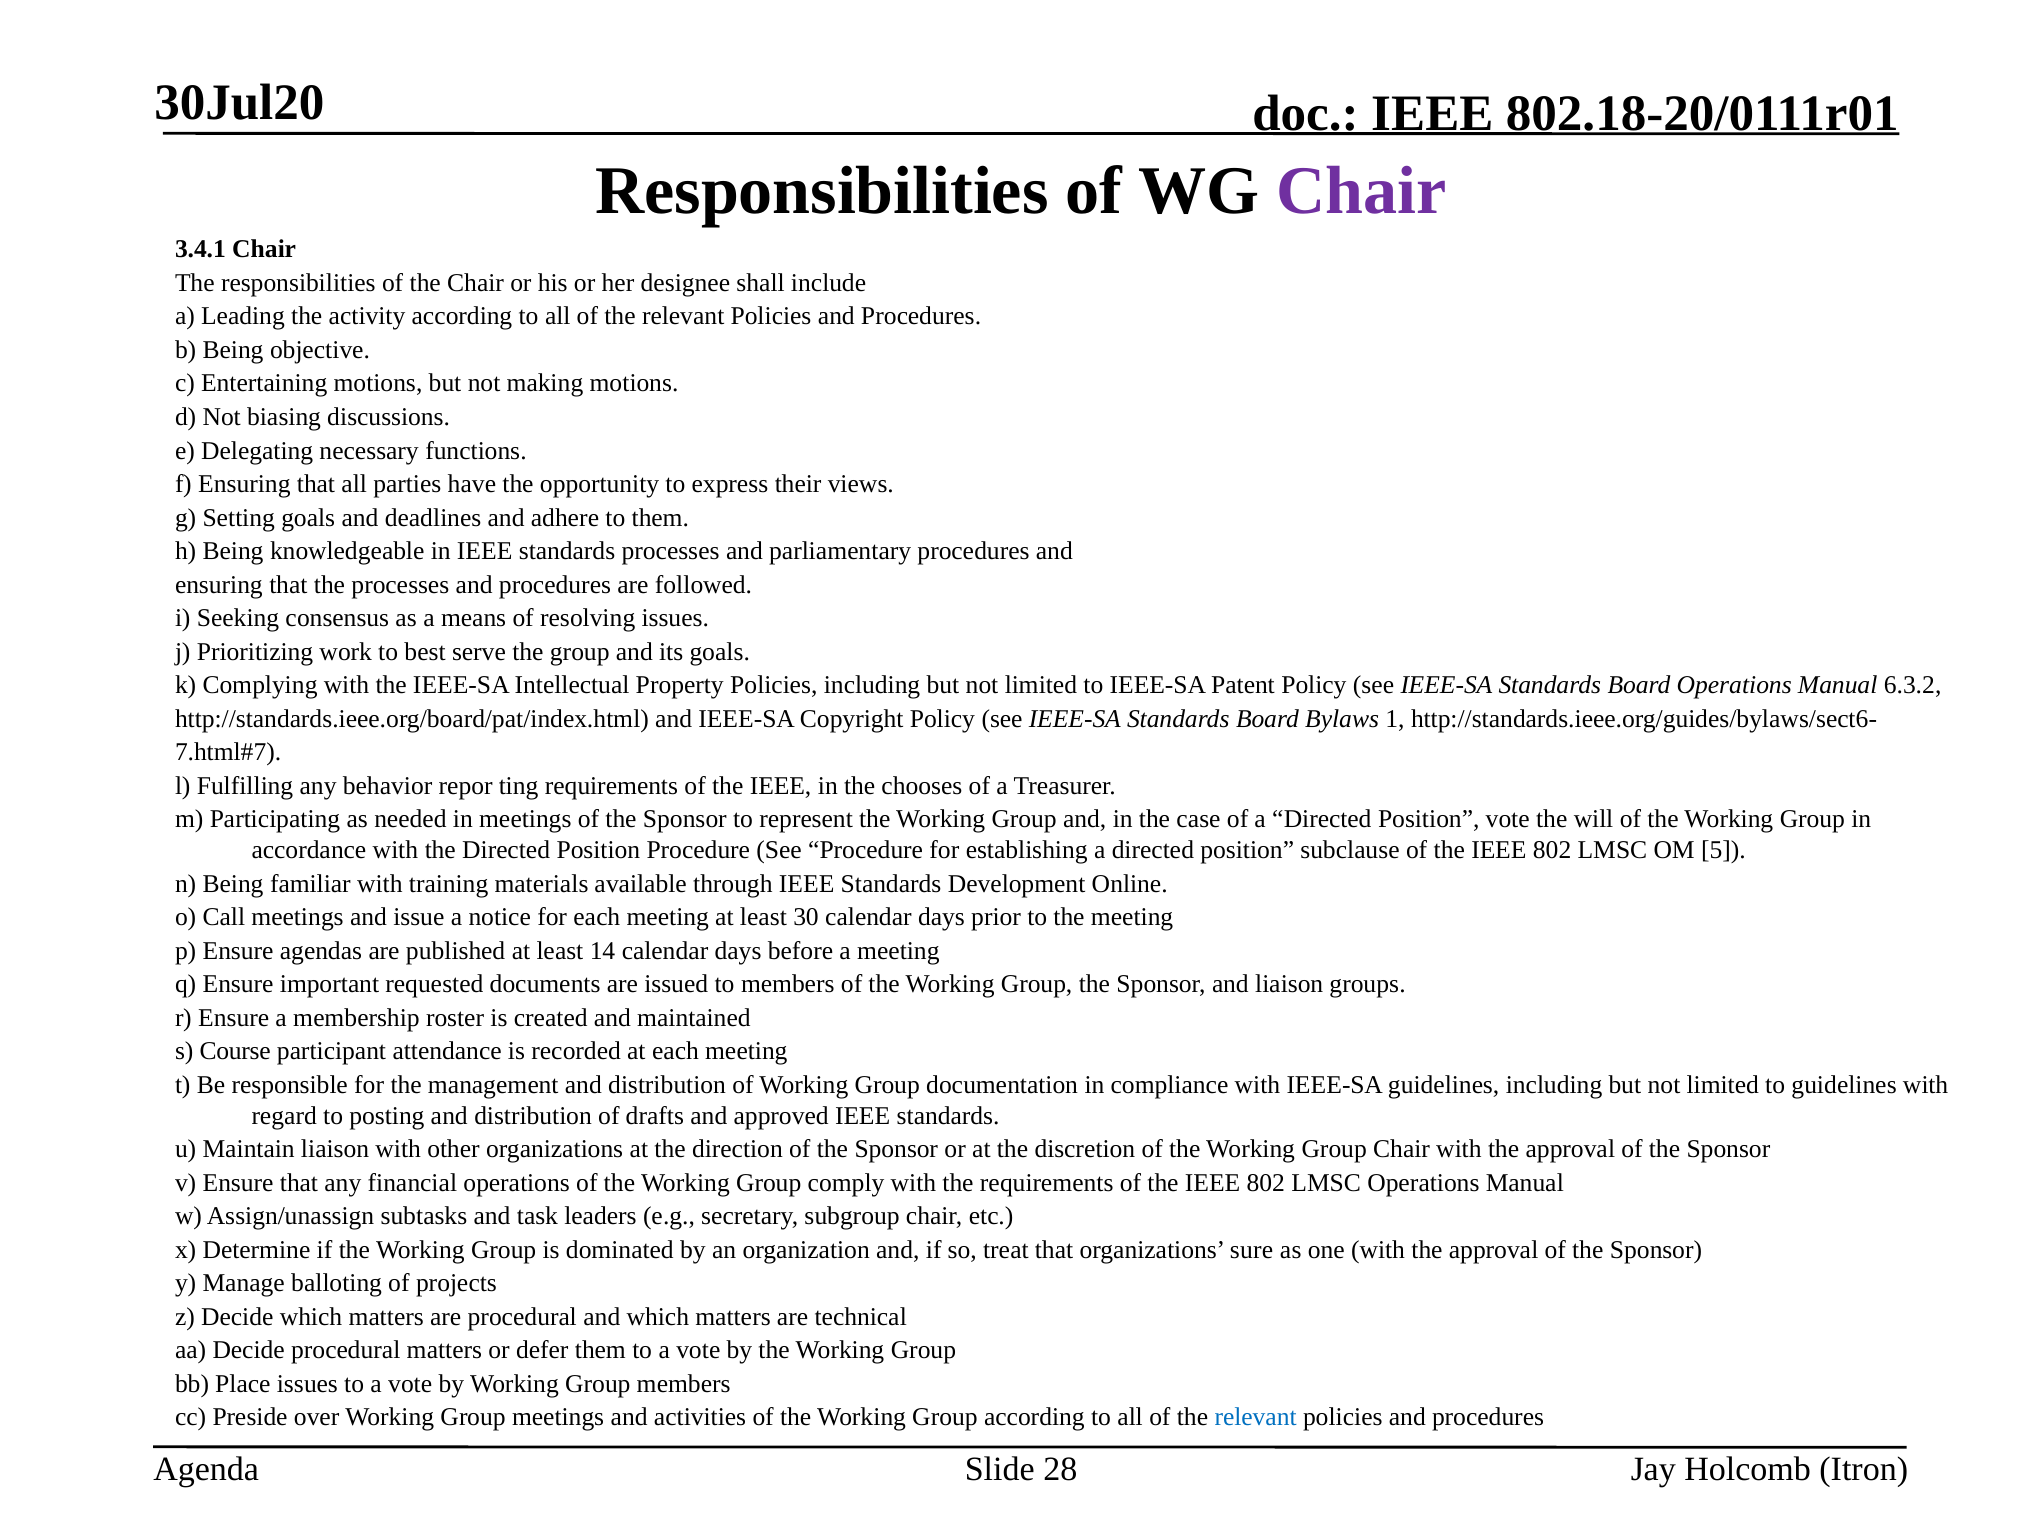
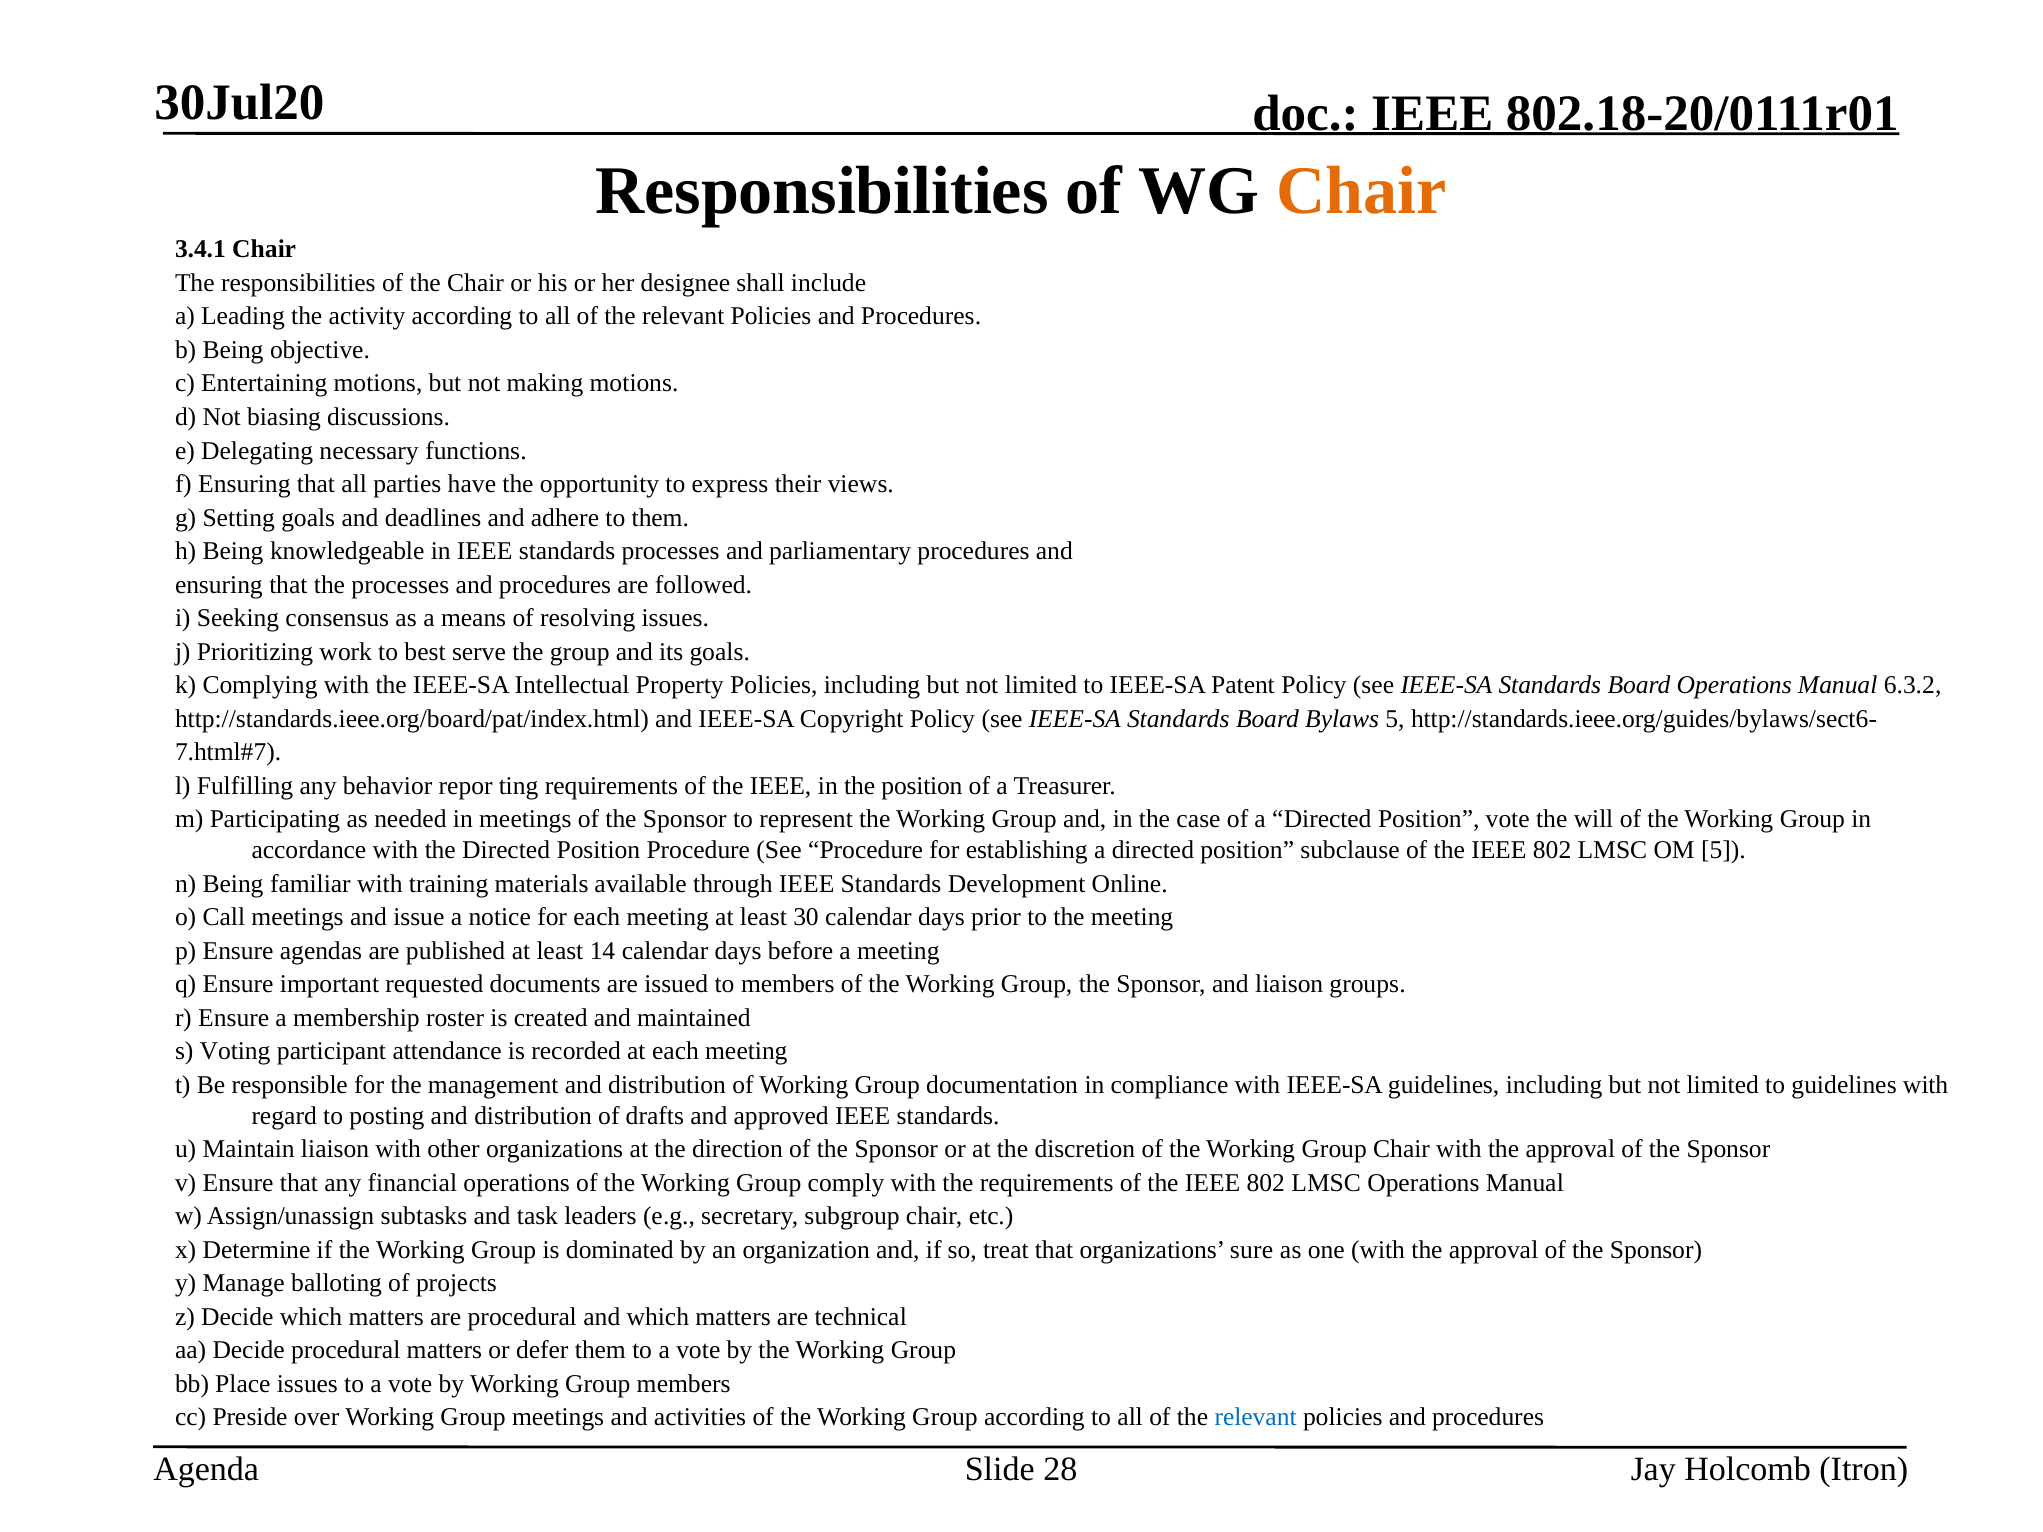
Chair at (1361, 191) colour: purple -> orange
Bylaws 1: 1 -> 5
the chooses: chooses -> position
Course: Course -> Voting
